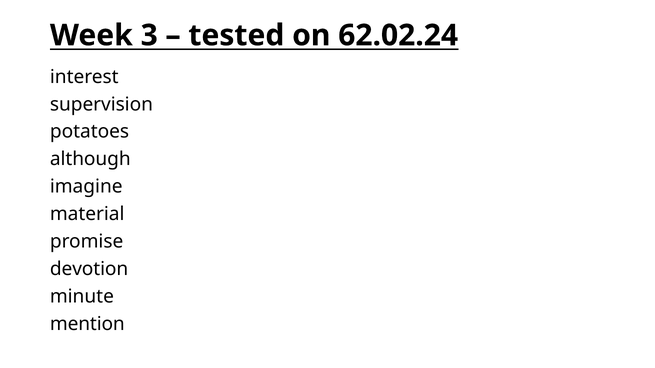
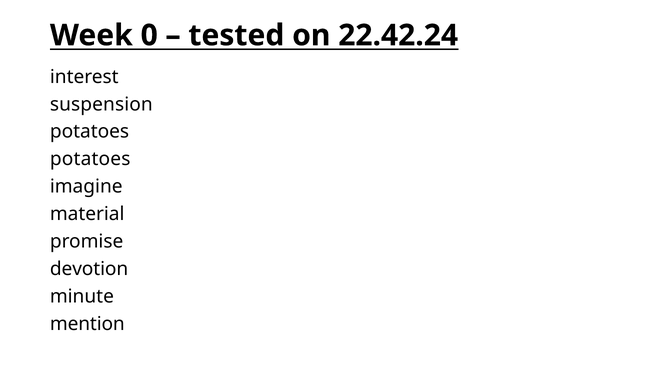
3: 3 -> 0
62.02.24: 62.02.24 -> 22.42.24
supervision: supervision -> suspension
although at (90, 159): although -> potatoes
